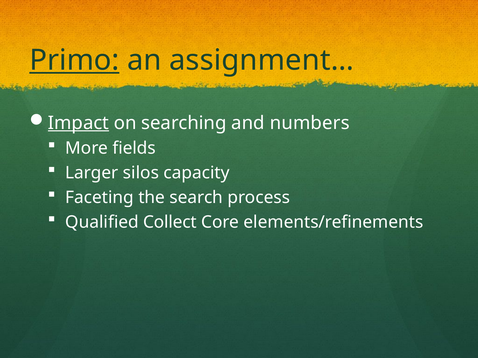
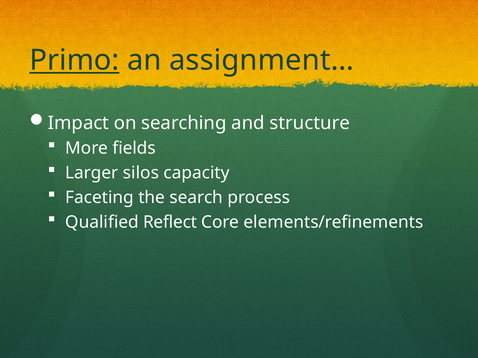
Impact underline: present -> none
numbers: numbers -> structure
Collect: Collect -> Reflect
